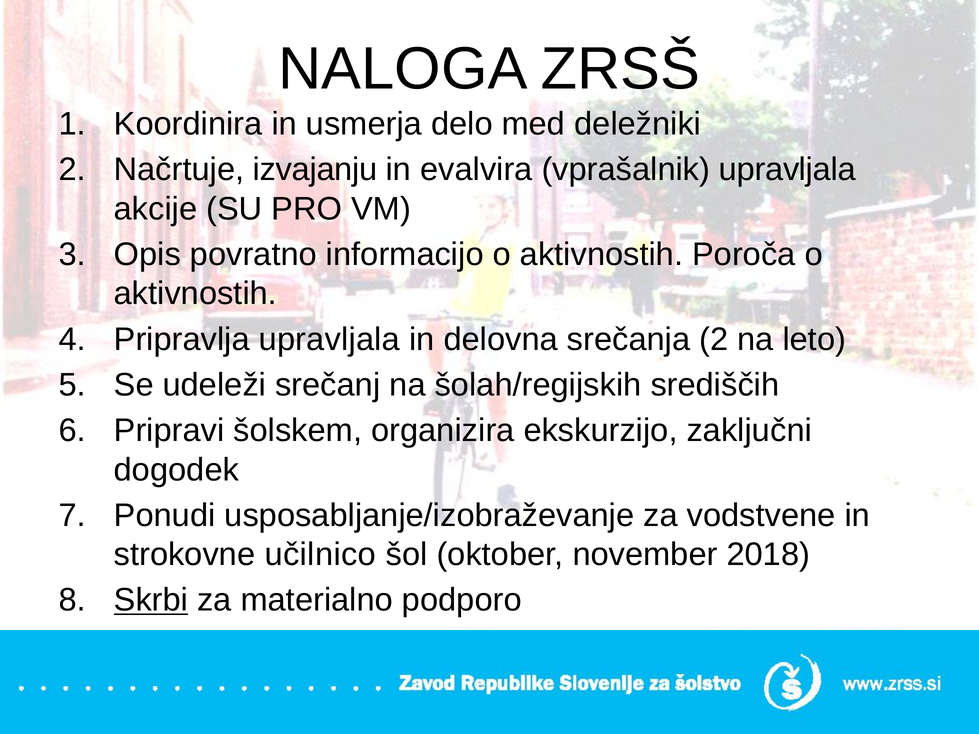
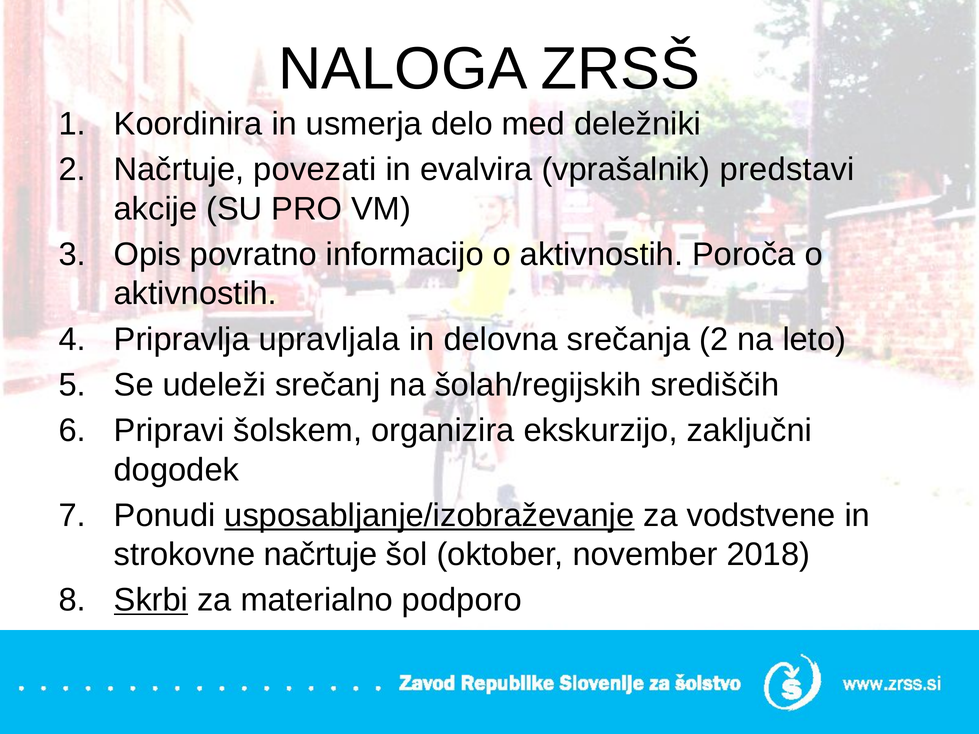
izvajanju: izvajanju -> povezati
vprašalnik upravljala: upravljala -> predstavi
usposabljanje/izobraževanje underline: none -> present
strokovne učilnico: učilnico -> načrtuje
